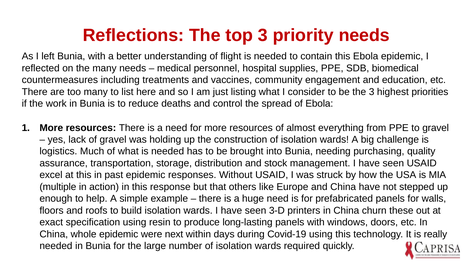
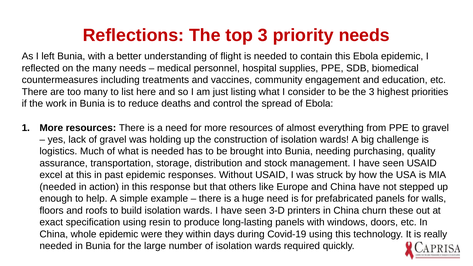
multiple at (58, 187): multiple -> needed
next: next -> they
